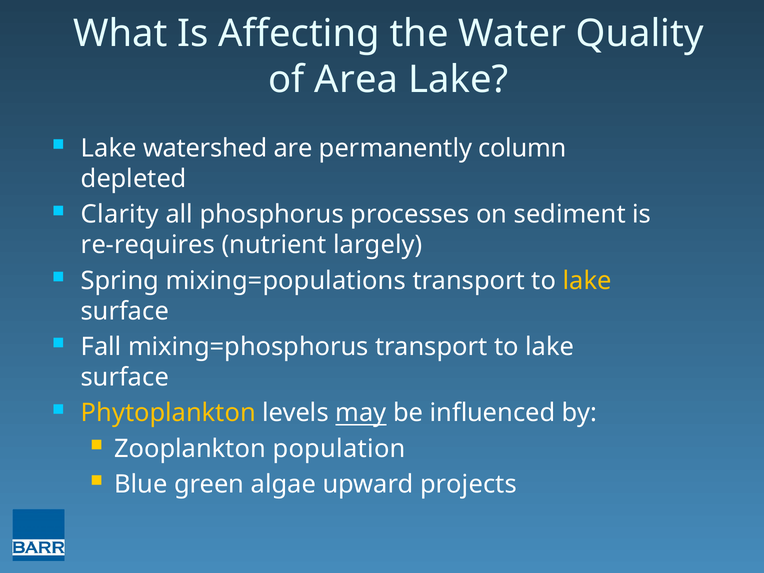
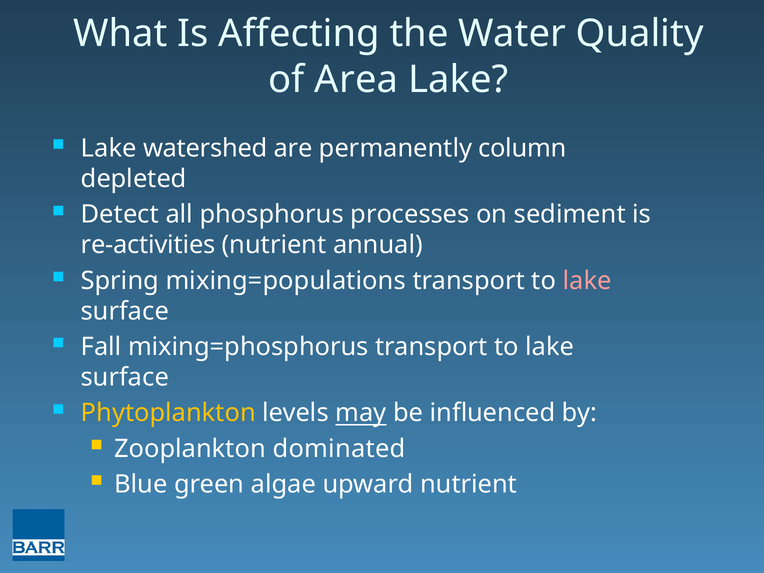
Clarity: Clarity -> Detect
re-requires: re-requires -> re-activities
largely: largely -> annual
lake at (587, 281) colour: yellow -> pink
population: population -> dominated
upward projects: projects -> nutrient
